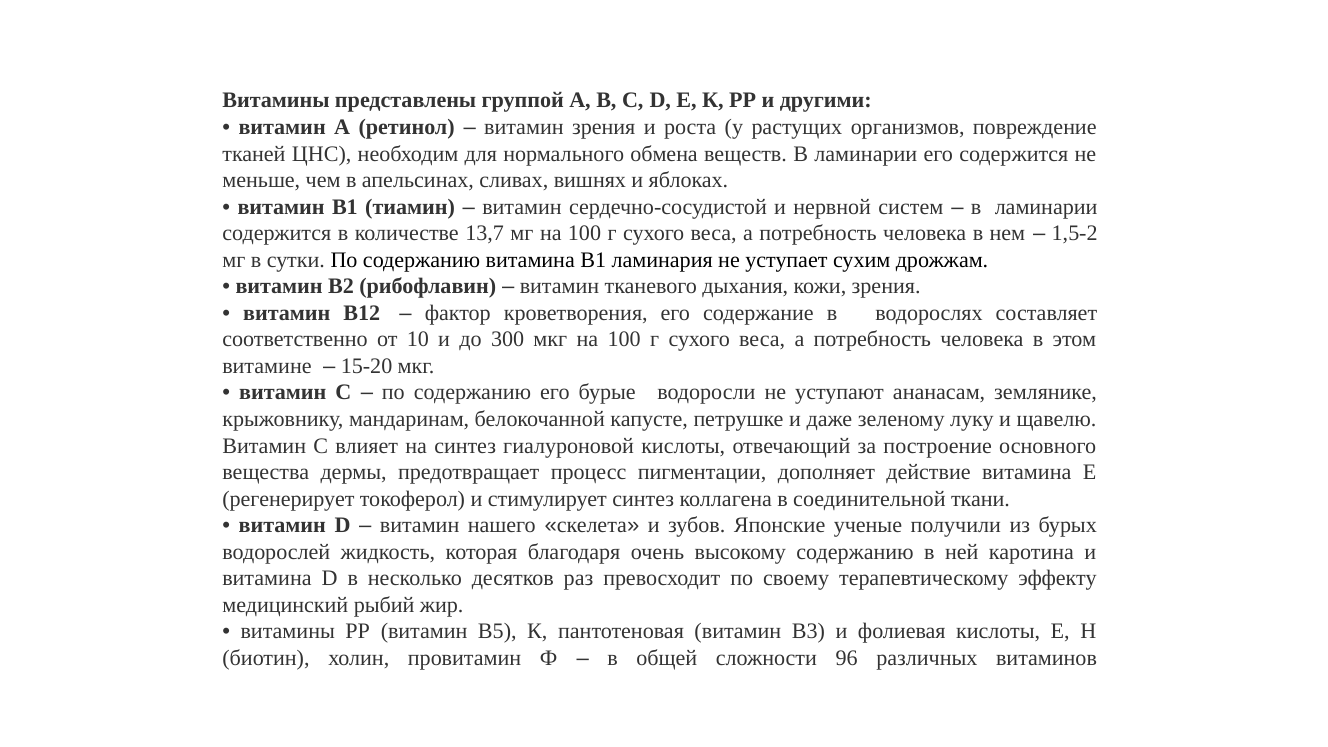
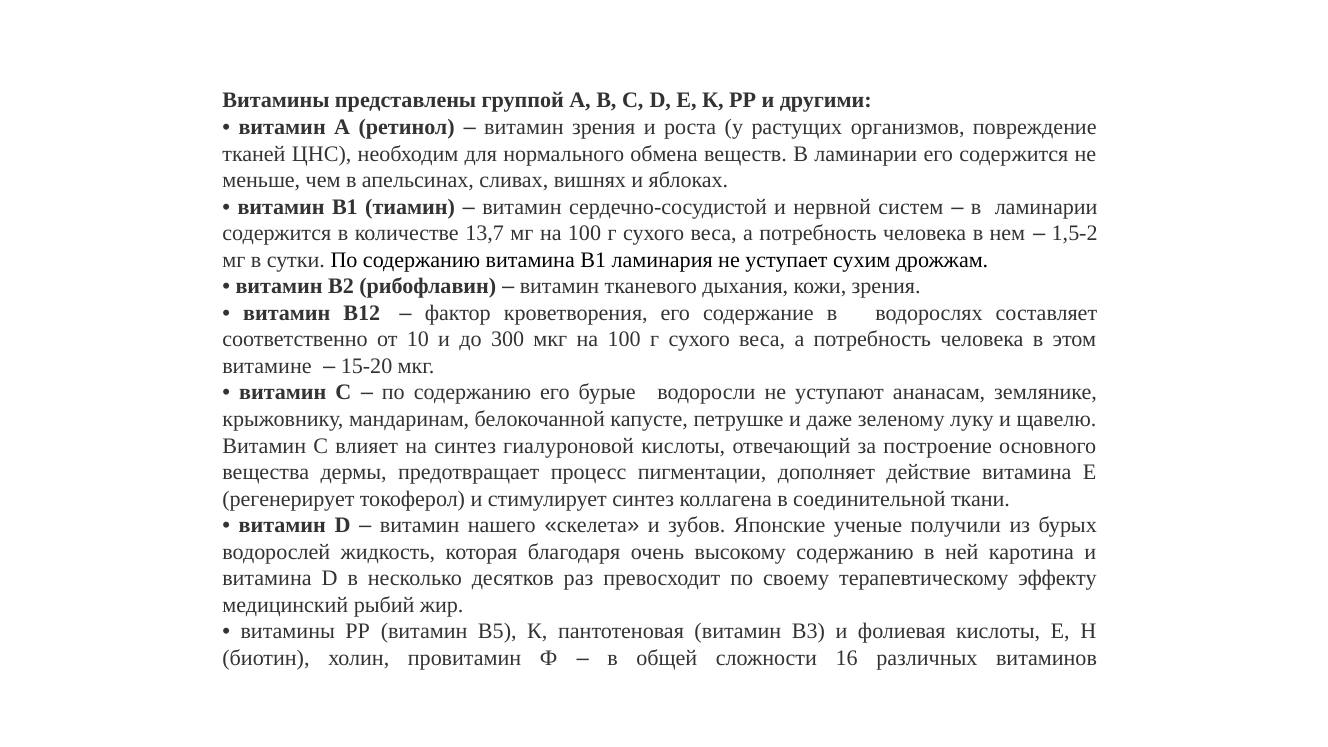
96: 96 -> 16
